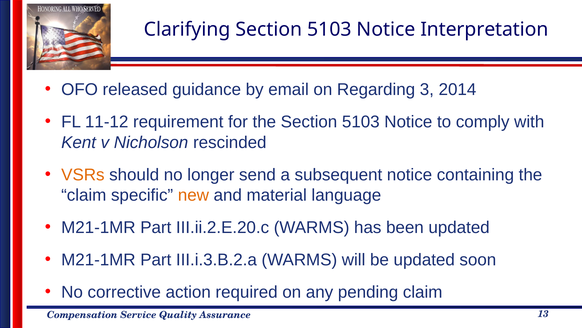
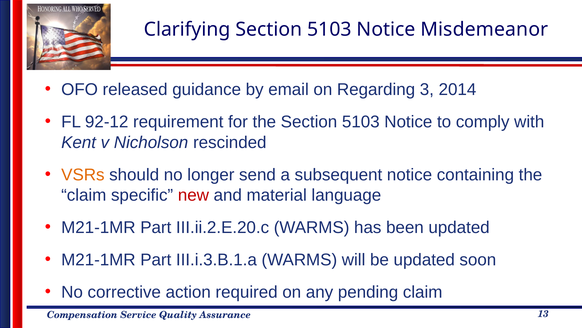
Interpretation: Interpretation -> Misdemeanor
11-12: 11-12 -> 92-12
new colour: orange -> red
III.i.3.B.2.a: III.i.3.B.2.a -> III.i.3.B.1.a
